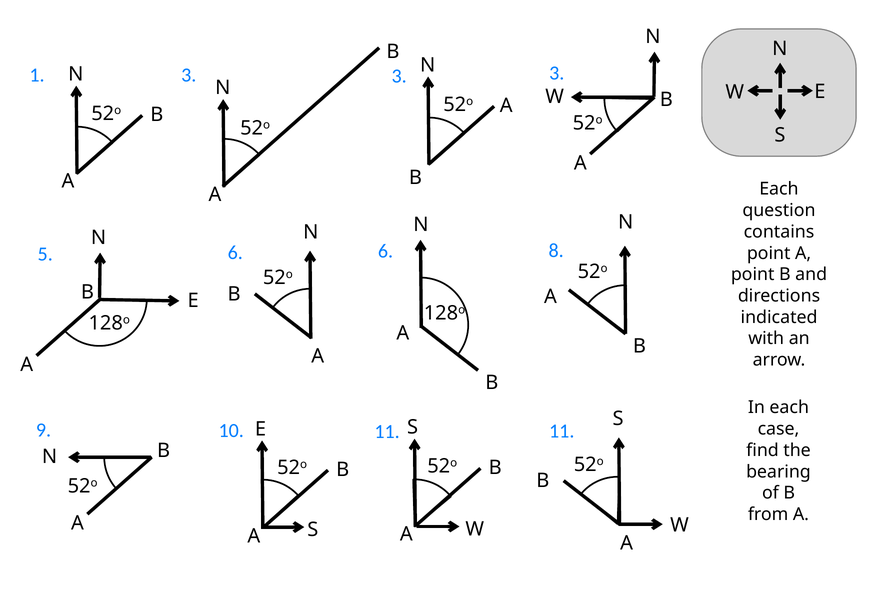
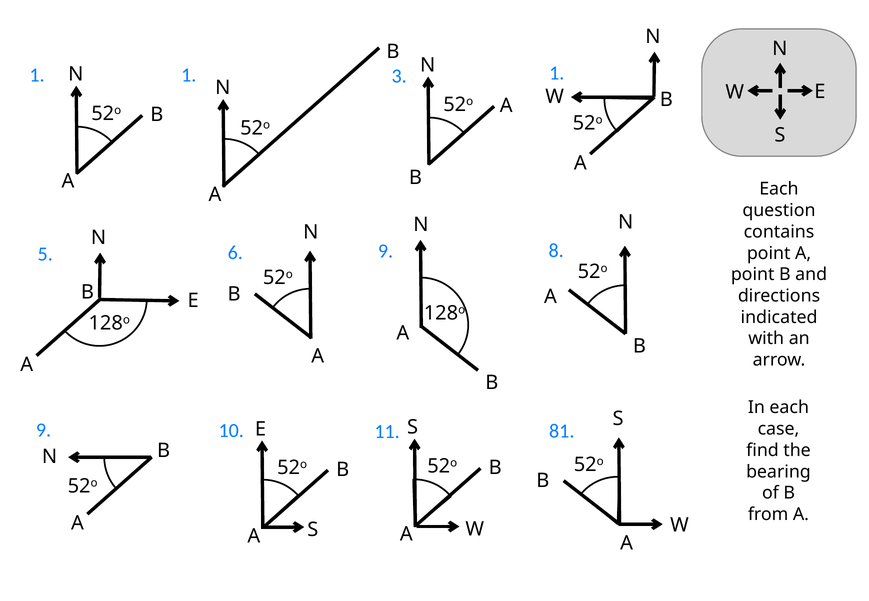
1 3: 3 -> 1
3 at (557, 73): 3 -> 1
6 6: 6 -> 9
11 11: 11 -> 81
